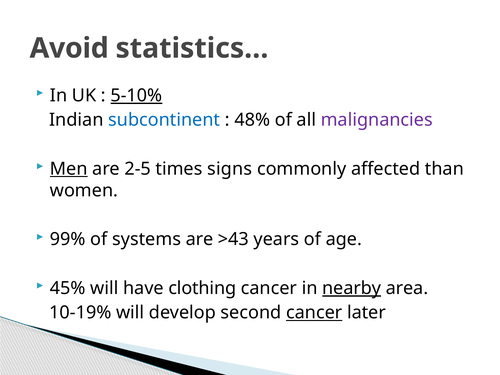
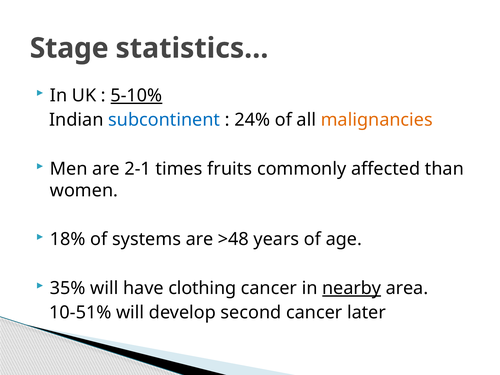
Avoid: Avoid -> Stage
48%: 48% -> 24%
malignancies colour: purple -> orange
Men underline: present -> none
2-5: 2-5 -> 2-1
signs: signs -> fruits
99%: 99% -> 18%
>43: >43 -> >48
45%: 45% -> 35%
10-19%: 10-19% -> 10-51%
cancer at (314, 313) underline: present -> none
